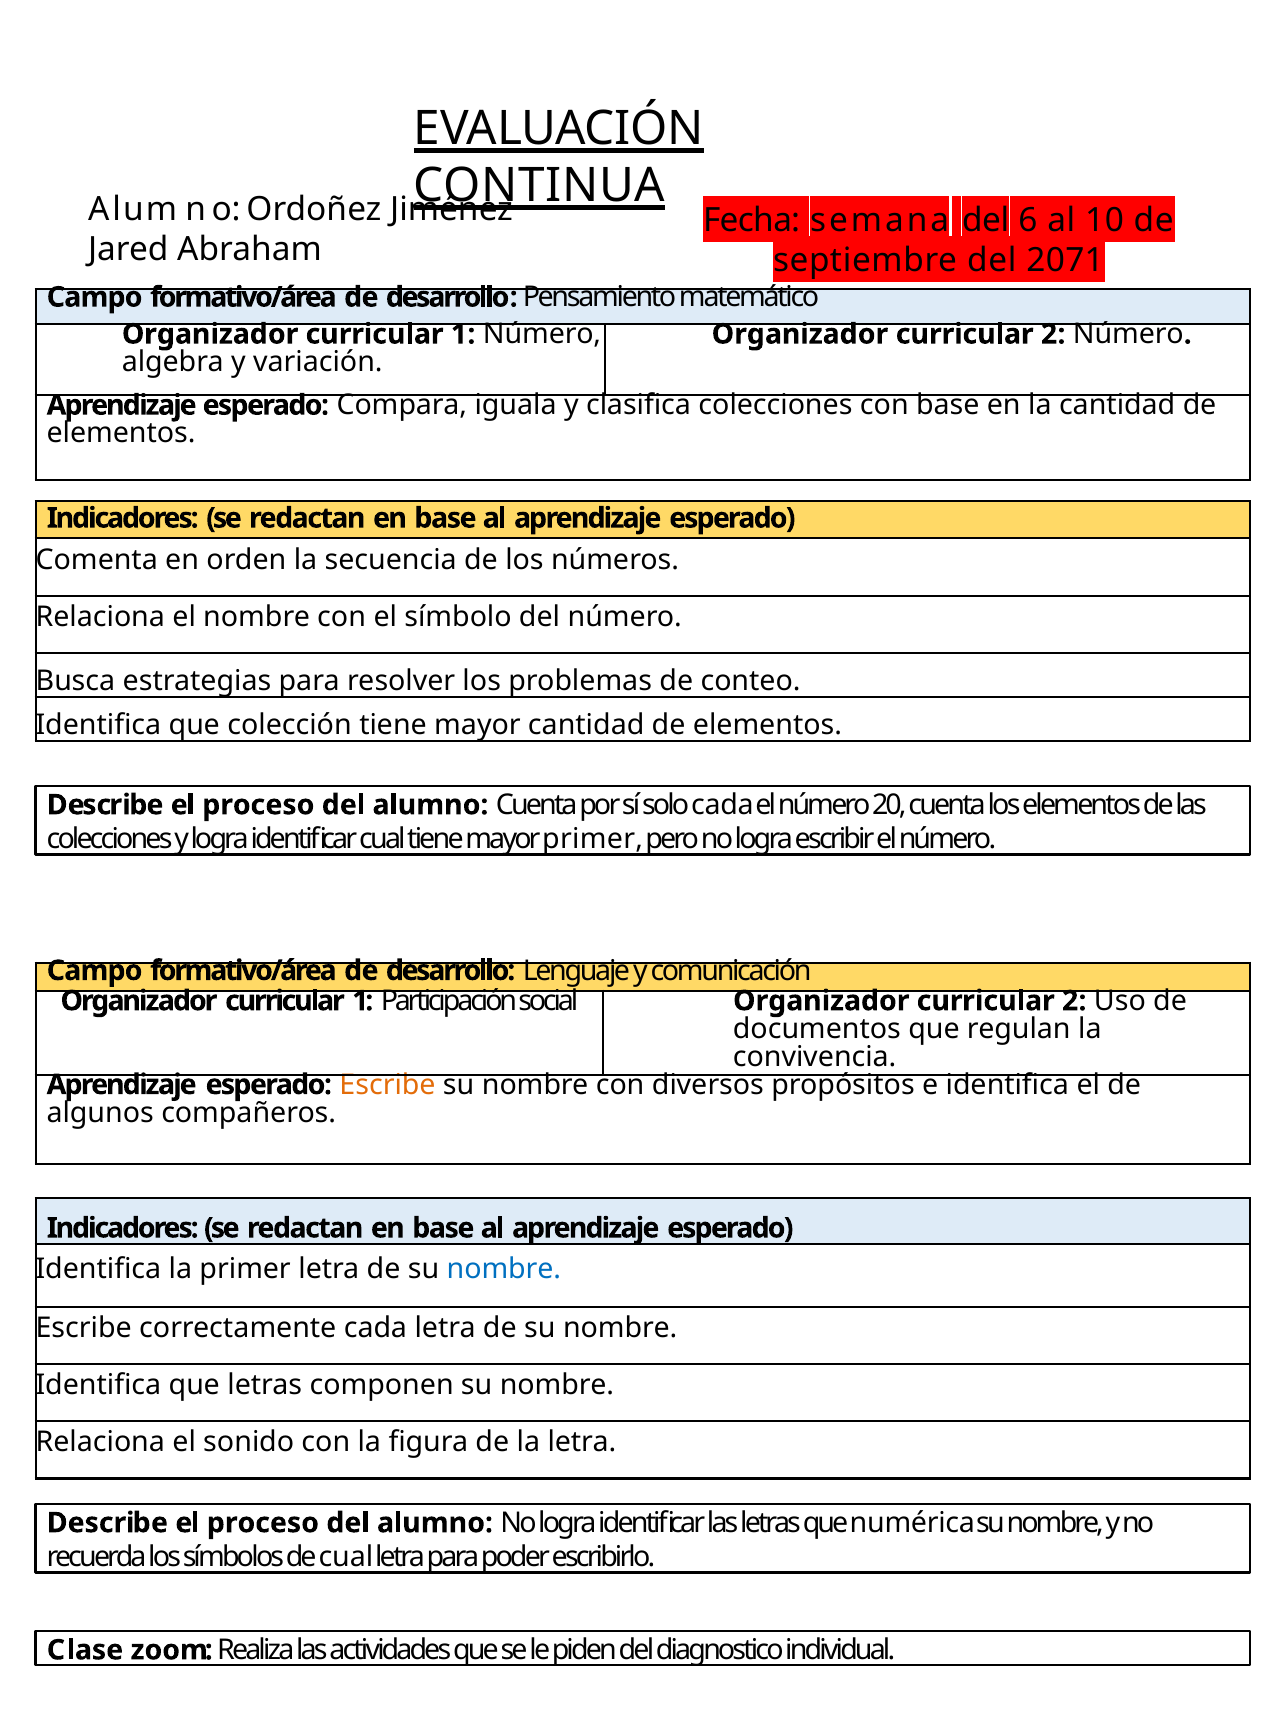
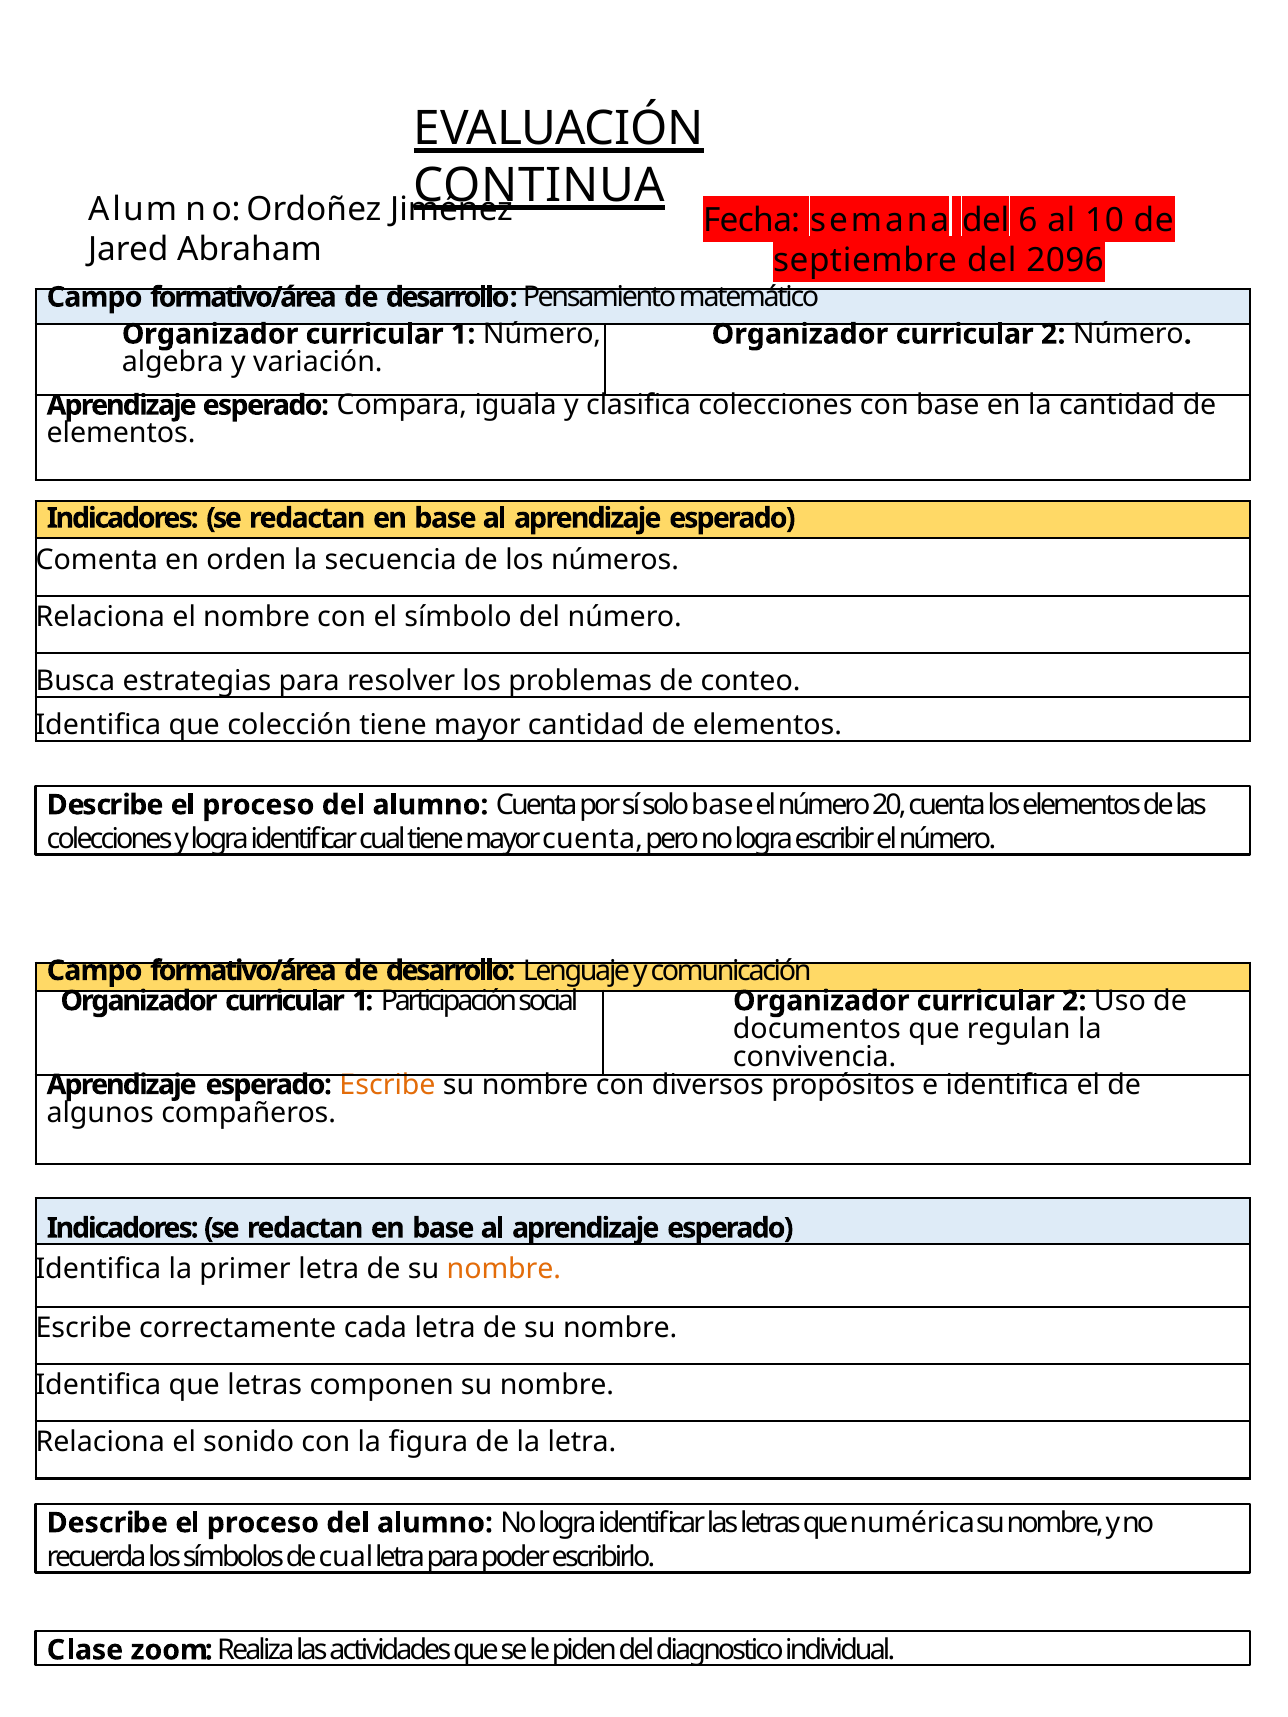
2071: 2071 -> 2096
solo cada: cada -> base
mayor primer: primer -> cuenta
nombre at (504, 1270) colour: blue -> orange
